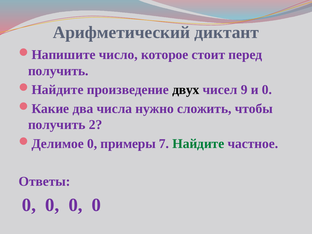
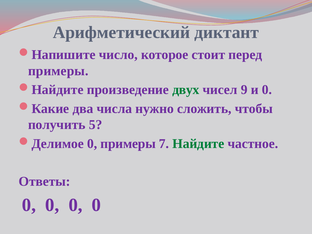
получить at (58, 71): получить -> примеры
двух colour: black -> green
2: 2 -> 5
